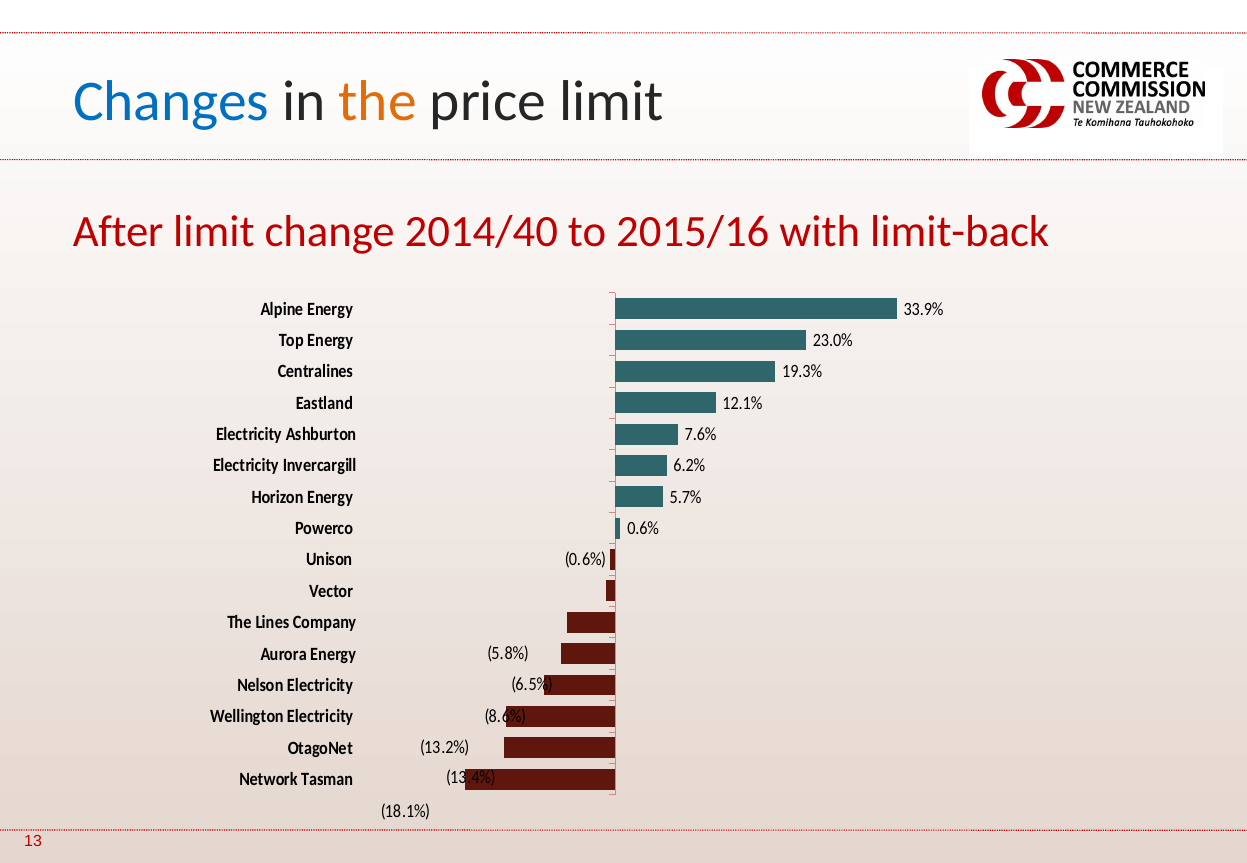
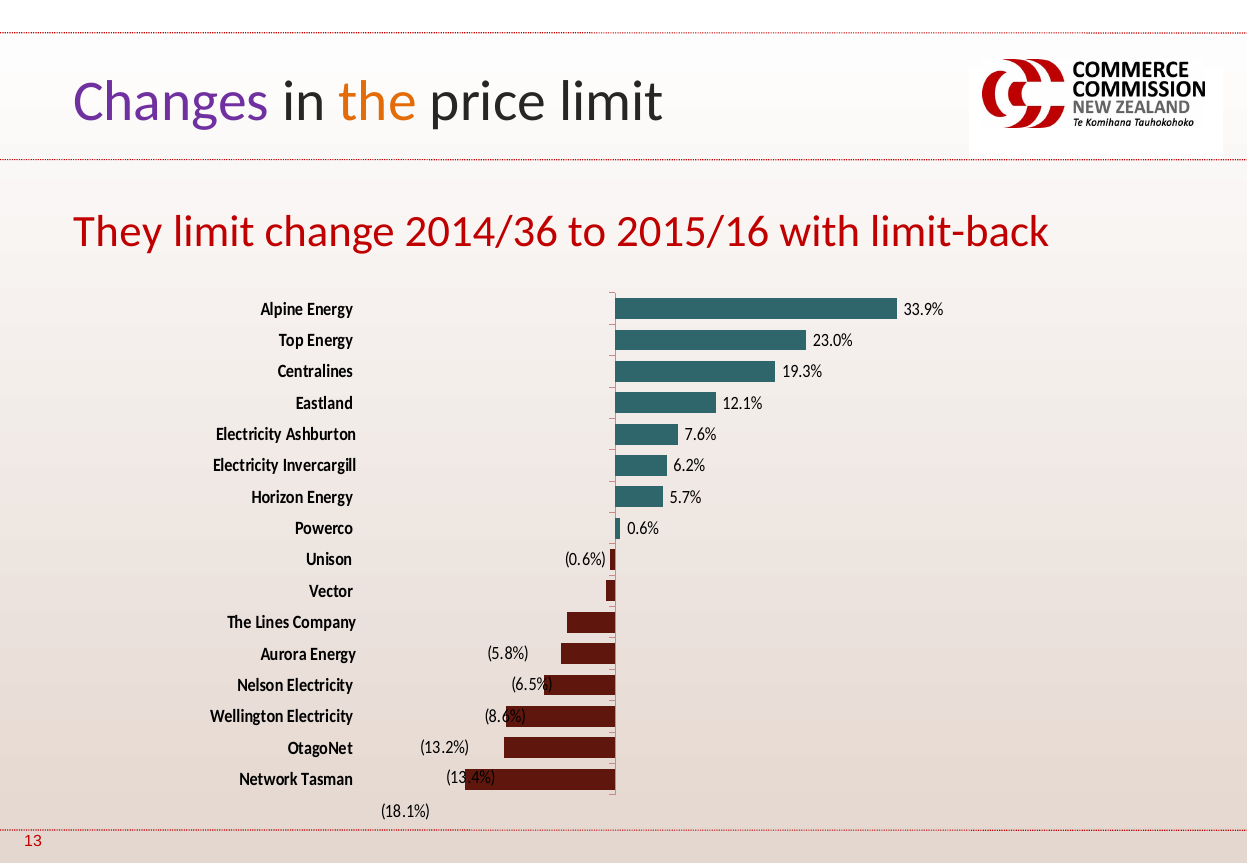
Changes colour: blue -> purple
After: After -> They
2014/40: 2014/40 -> 2014/36
